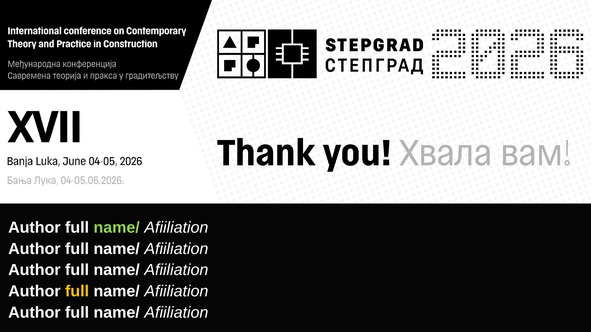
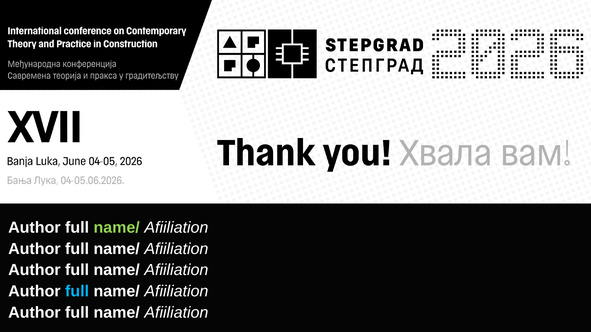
full at (77, 292) colour: yellow -> light blue
